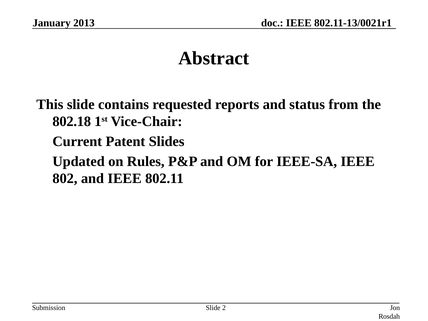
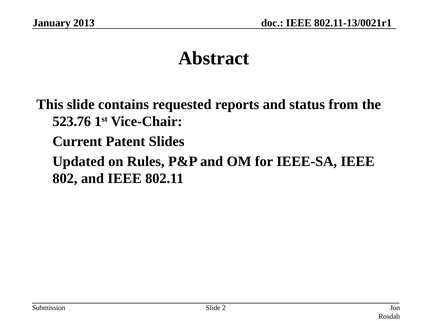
802.18: 802.18 -> 523.76
